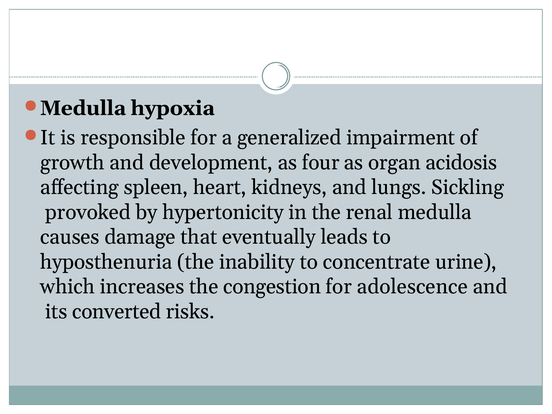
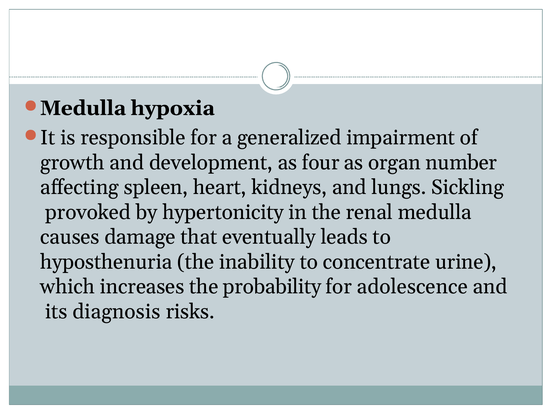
acidosis: acidosis -> number
congestion: congestion -> probability
converted: converted -> diagnosis
